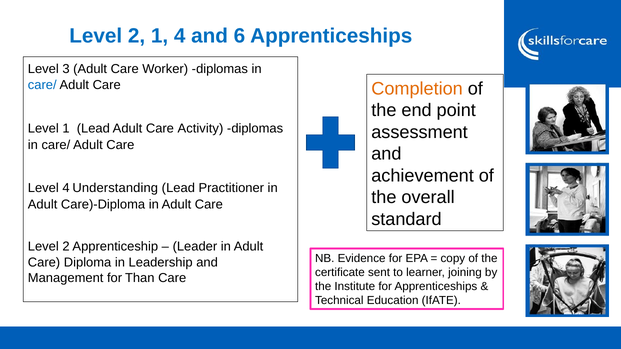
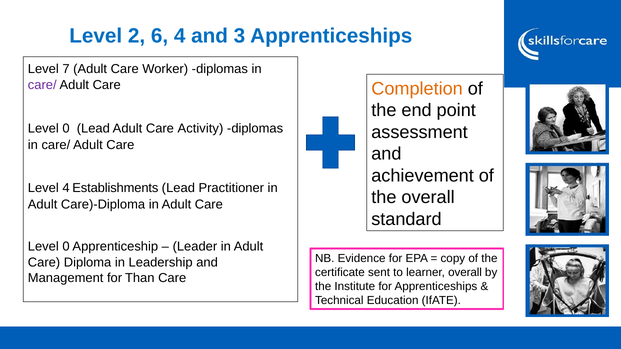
2 1: 1 -> 6
6: 6 -> 3
3: 3 -> 7
care/ at (42, 85) colour: blue -> purple
1 at (66, 128): 1 -> 0
Understanding: Understanding -> Establishments
2 at (66, 247): 2 -> 0
learner joining: joining -> overall
